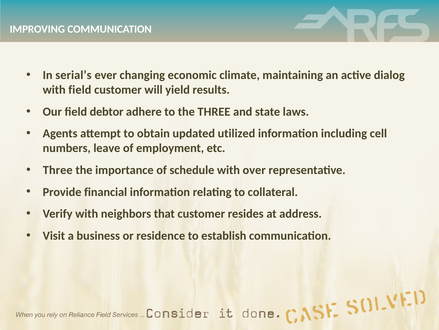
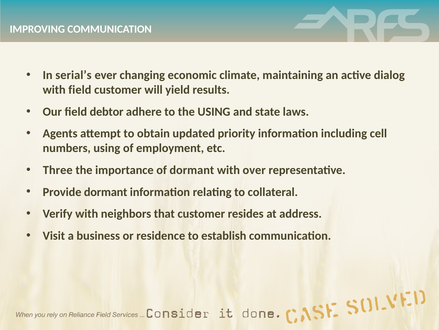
the THREE: THREE -> USING
utilized: utilized -> priority
numbers leave: leave -> using
of schedule: schedule -> dormant
Provide financial: financial -> dormant
